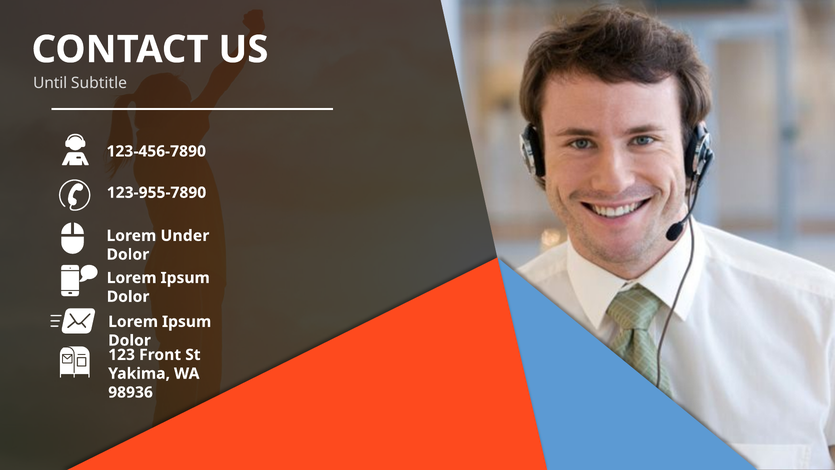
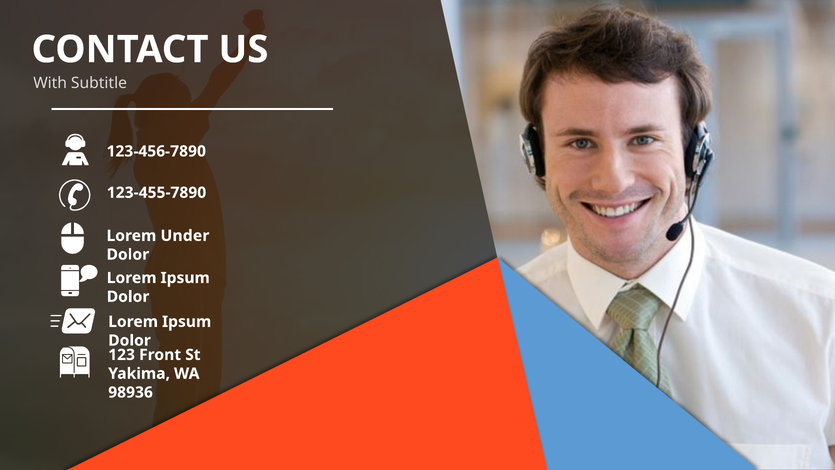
Until: Until -> With
123-955-7890: 123-955-7890 -> 123-455-7890
